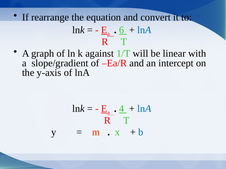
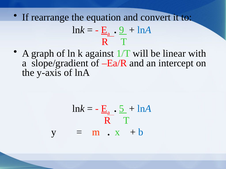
6: 6 -> 9
4: 4 -> 5
